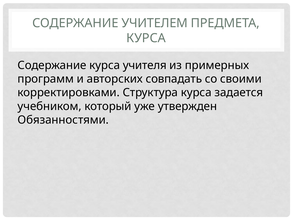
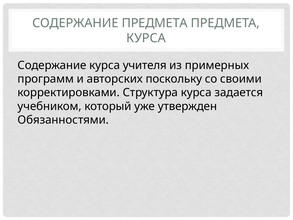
СОДЕРЖАНИЕ УЧИТЕЛЕМ: УЧИТЕЛЕМ -> ПРЕДМЕТА
совпадать: совпадать -> поскольку
